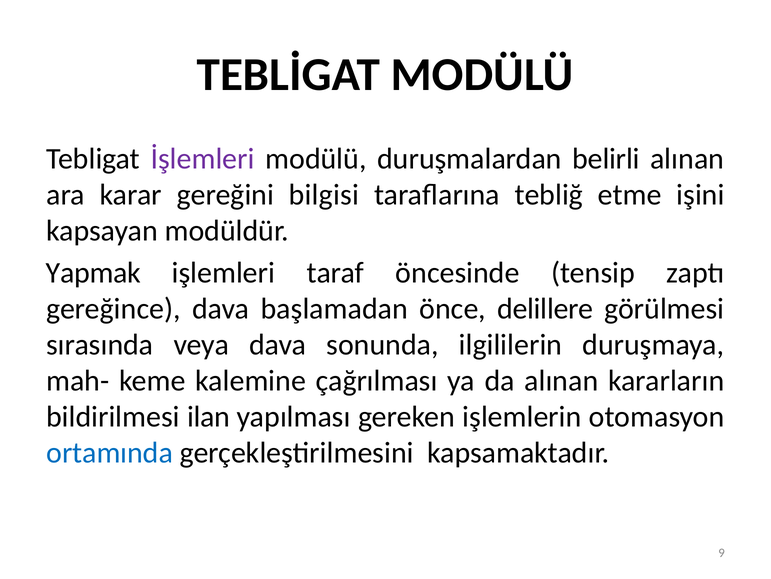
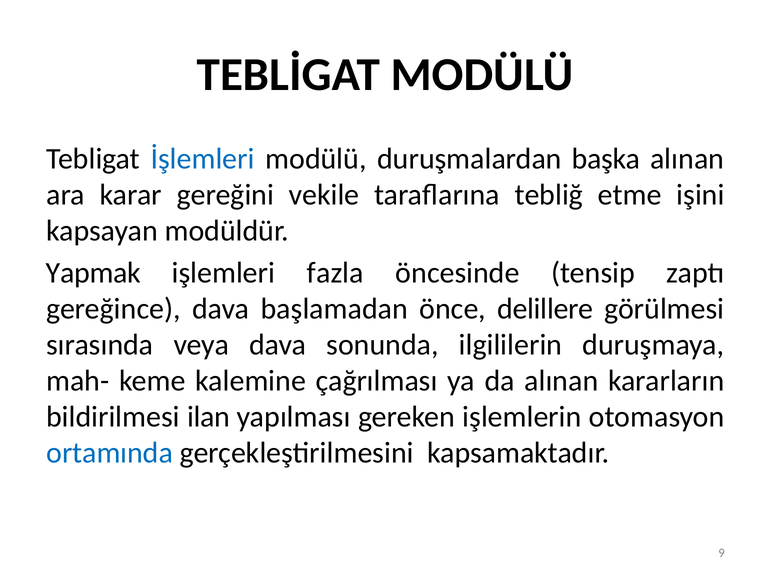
İşlemleri colour: purple -> blue
belirli: belirli -> başka
bilgisi: bilgisi -> vekile
taraf: taraf -> fazla
